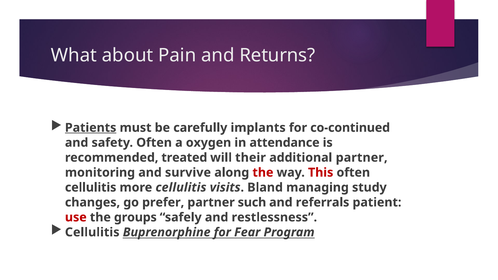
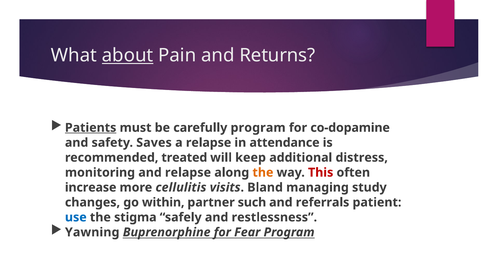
about underline: none -> present
carefully implants: implants -> program
co-continued: co-continued -> co-dopamine
safety Often: Often -> Saves
a oxygen: oxygen -> relapse
their: their -> keep
additional partner: partner -> distress
and survive: survive -> relapse
the at (263, 173) colour: red -> orange
cellulitis at (91, 188): cellulitis -> increase
prefer: prefer -> within
use colour: red -> blue
groups: groups -> stigma
Cellulitis at (92, 232): Cellulitis -> Yawning
